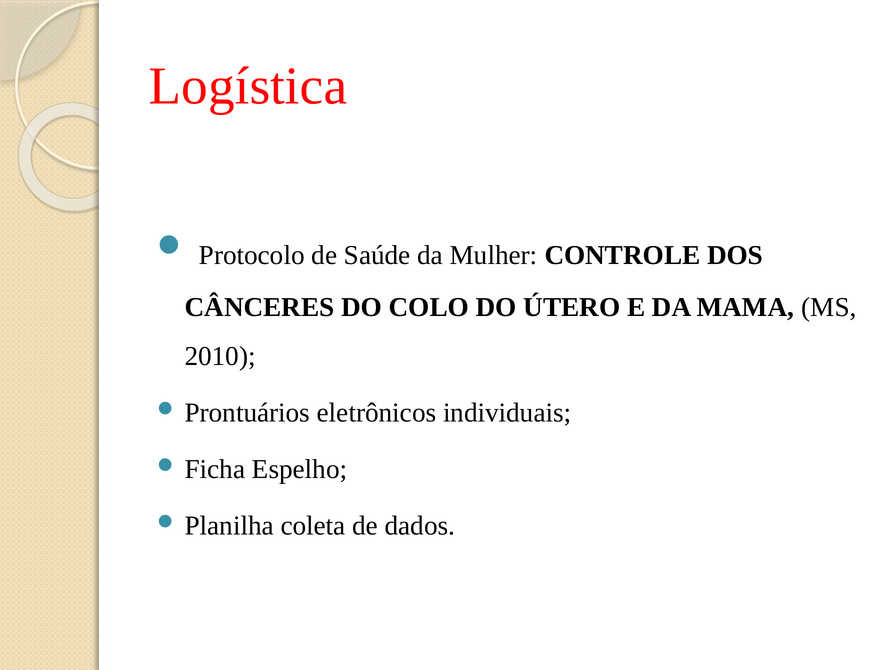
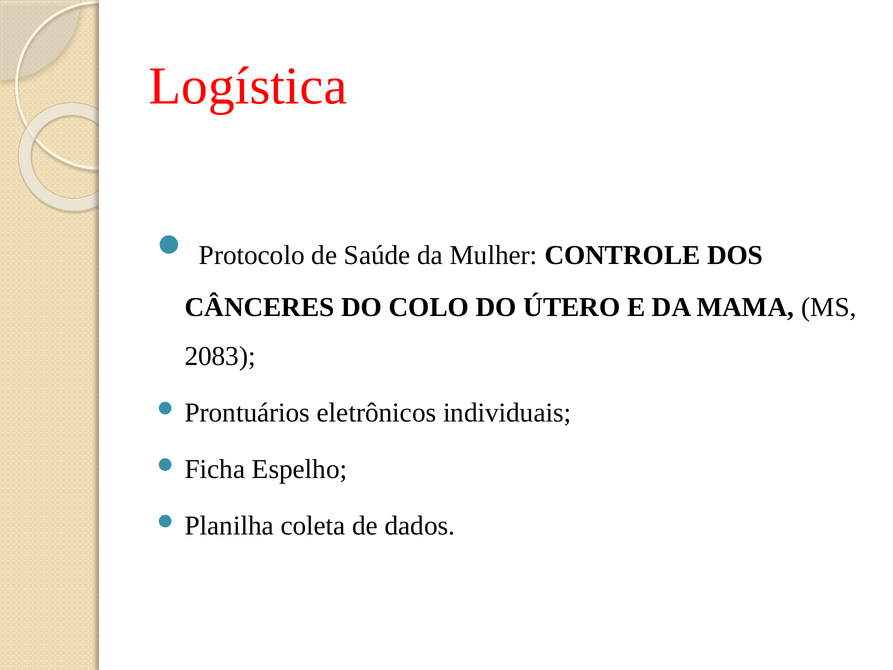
2010: 2010 -> 2083
